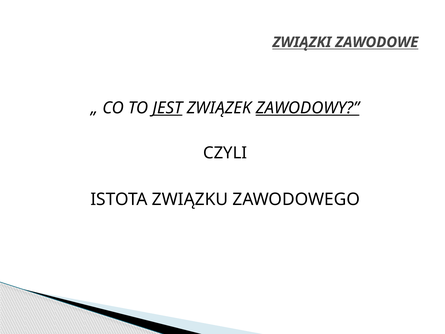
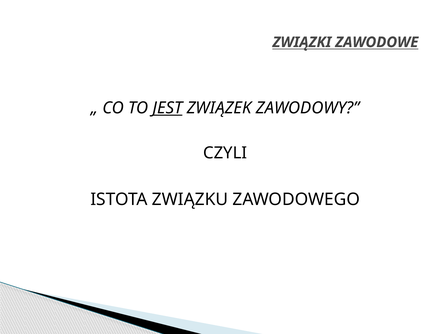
ZAWODOWY underline: present -> none
